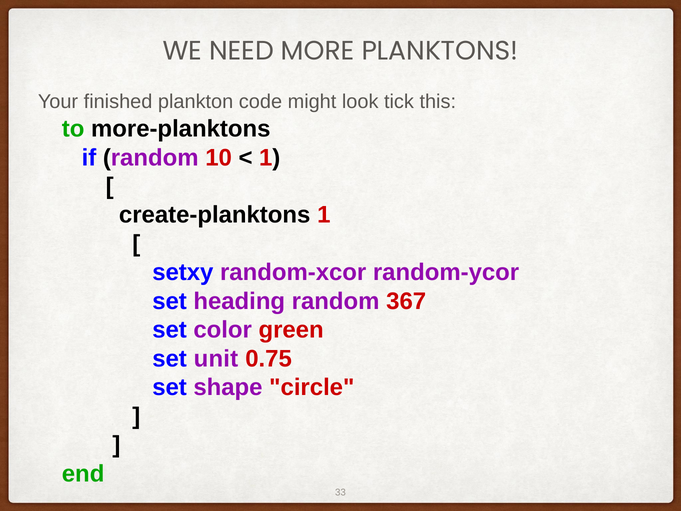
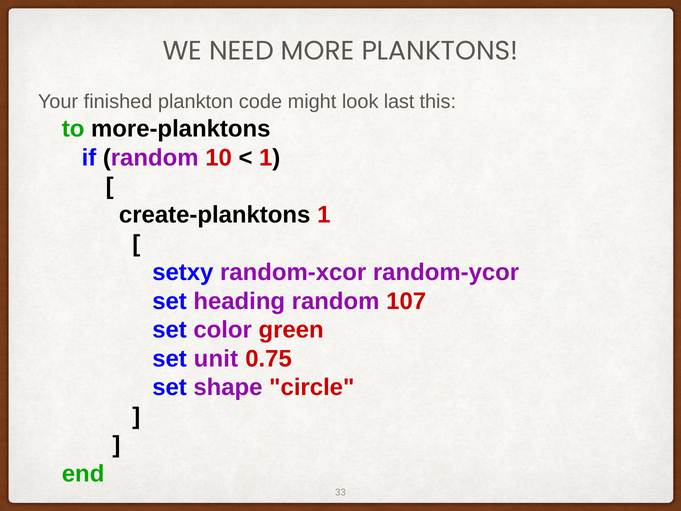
tick: tick -> last
367: 367 -> 107
